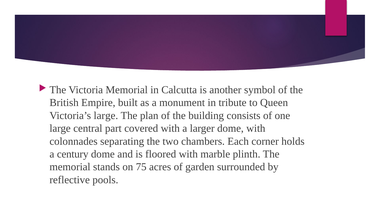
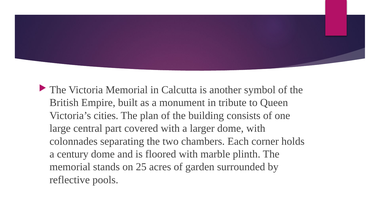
Victoria’s large: large -> cities
75: 75 -> 25
